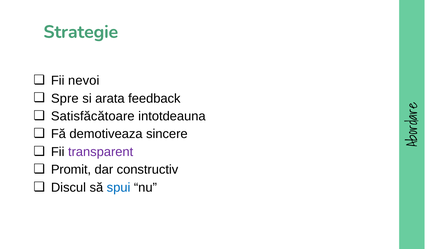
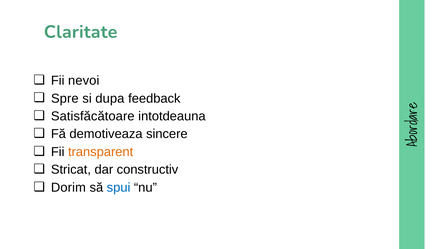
Strategie: Strategie -> Claritate
arata: arata -> dupa
transparent colour: purple -> orange
Promit: Promit -> Stricat
Discul: Discul -> Dorim
